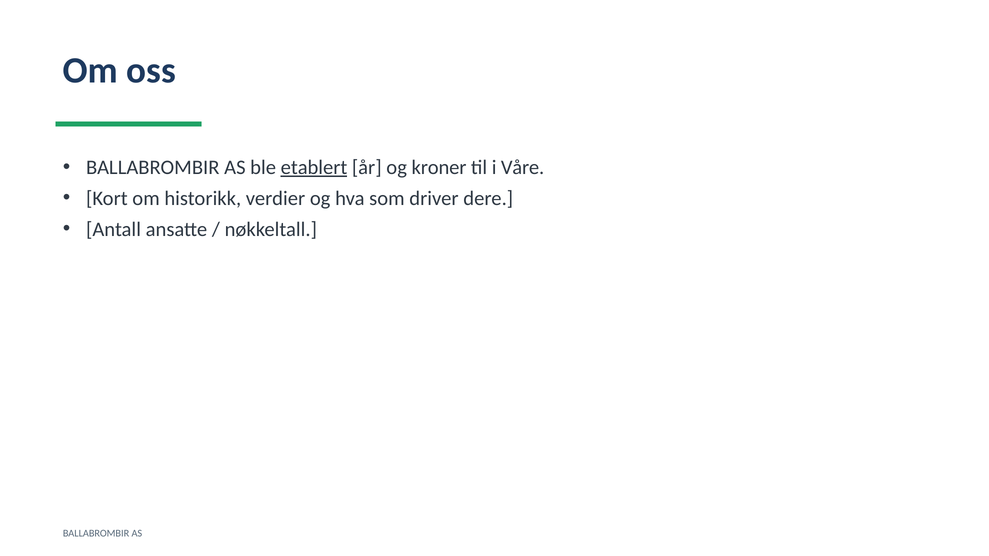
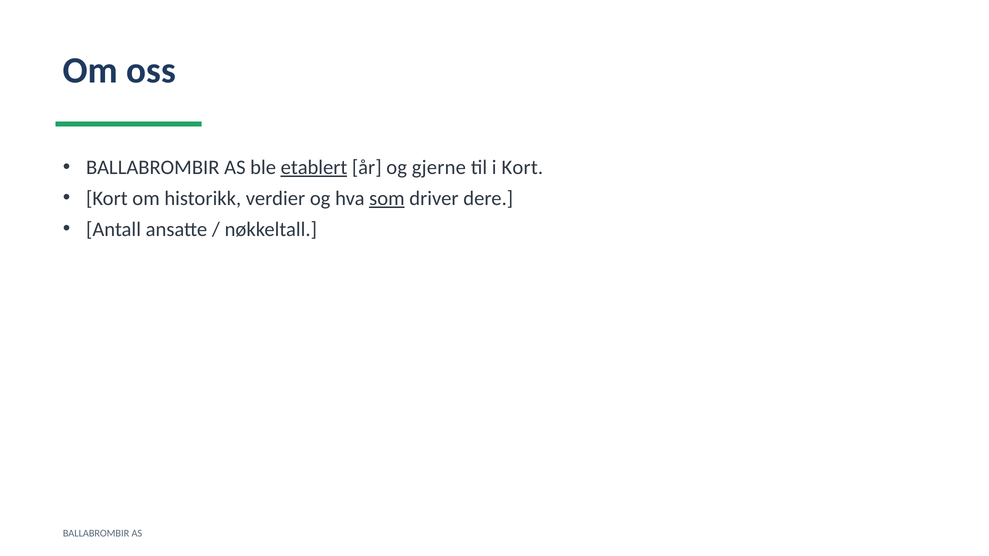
kroner: kroner -> gjerne
i Våre: Våre -> Kort
som underline: none -> present
